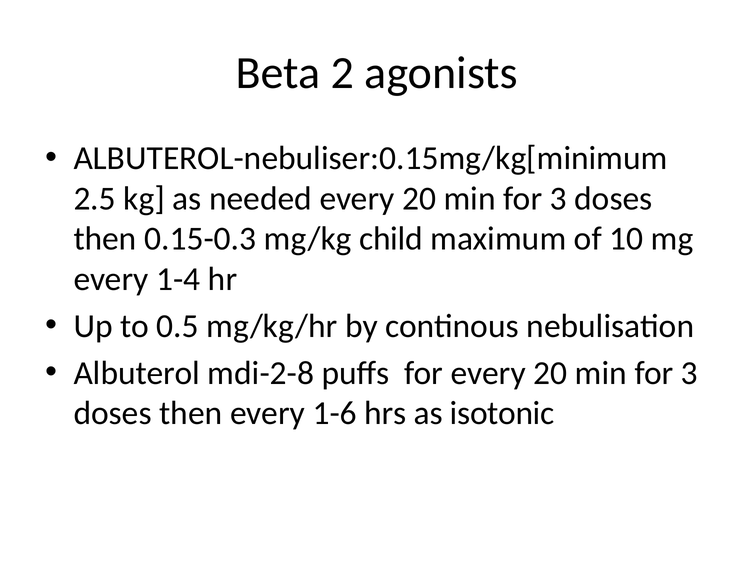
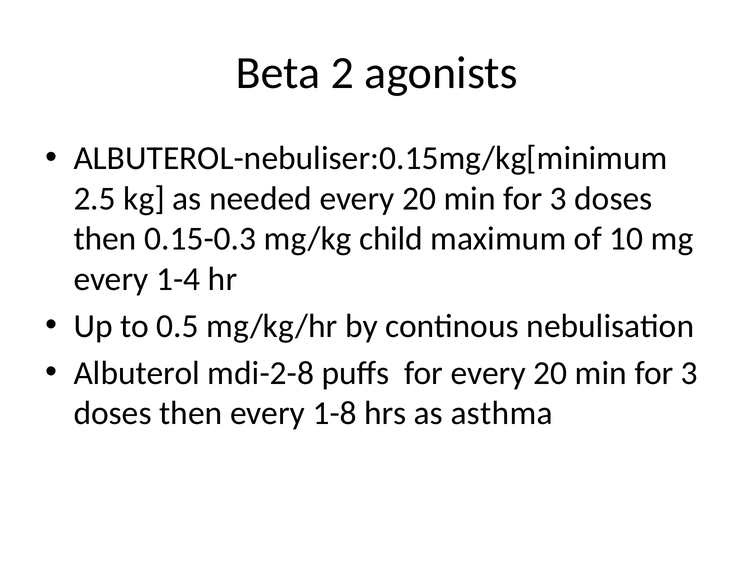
1-6: 1-6 -> 1-8
isotonic: isotonic -> asthma
